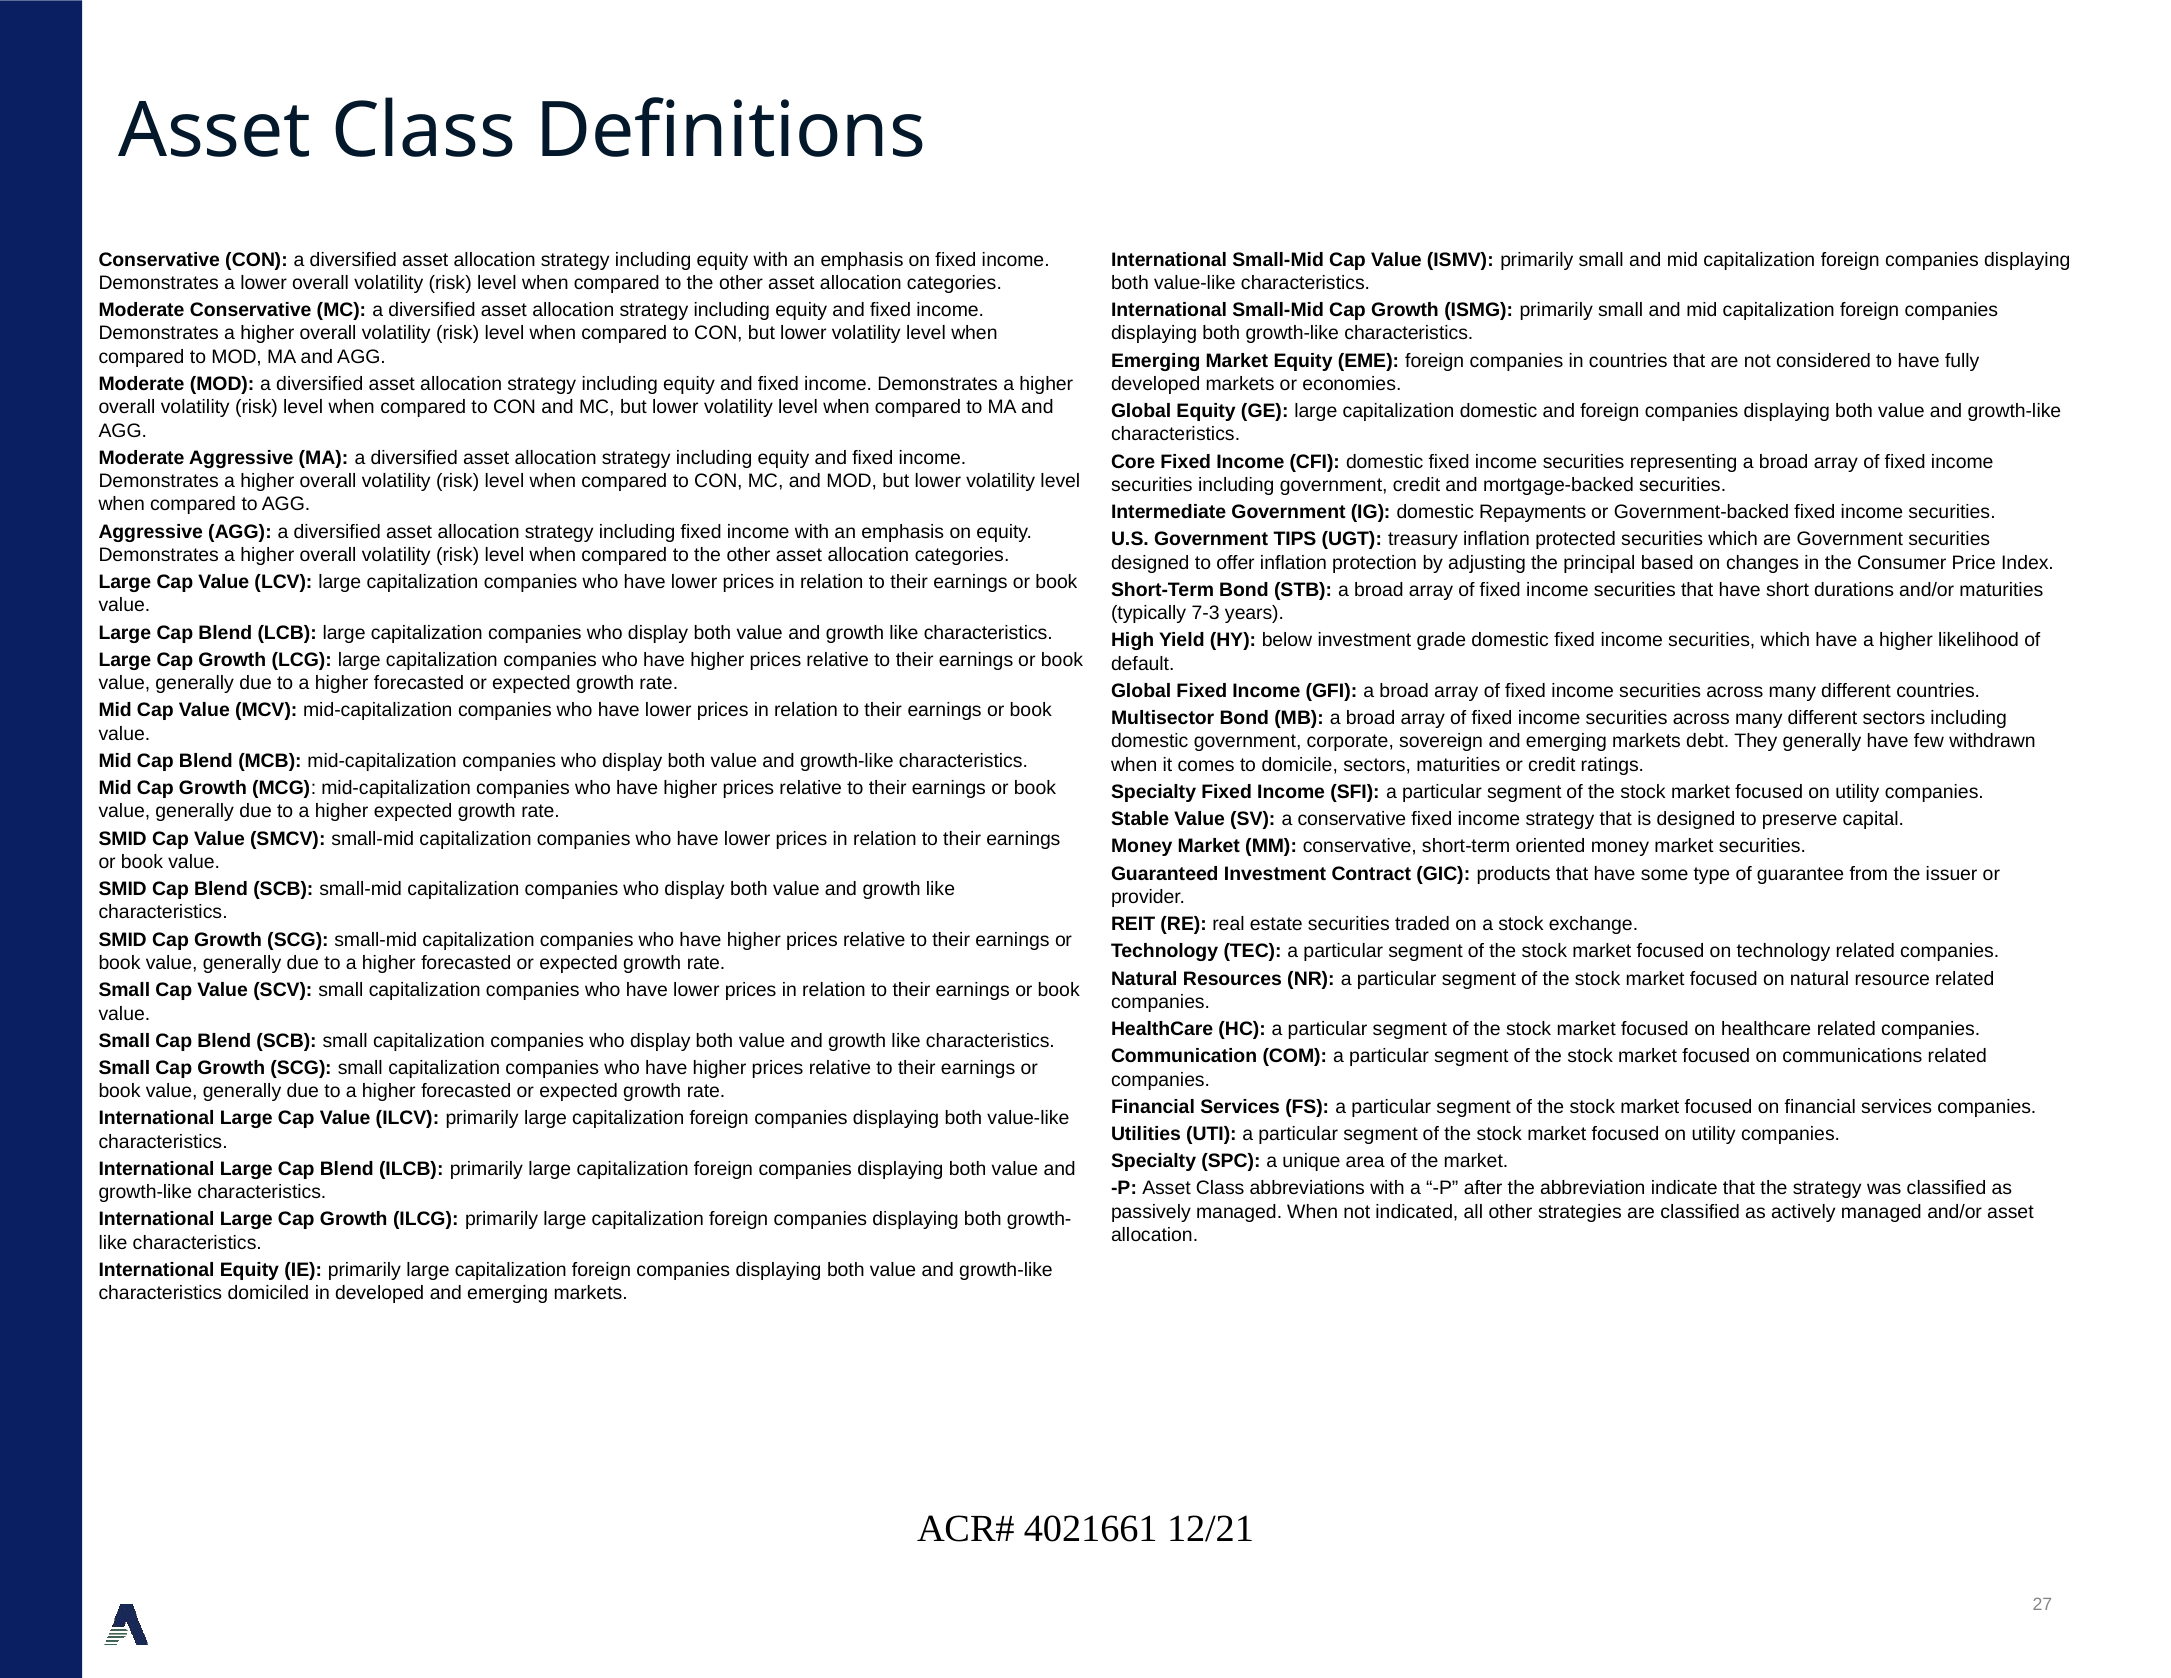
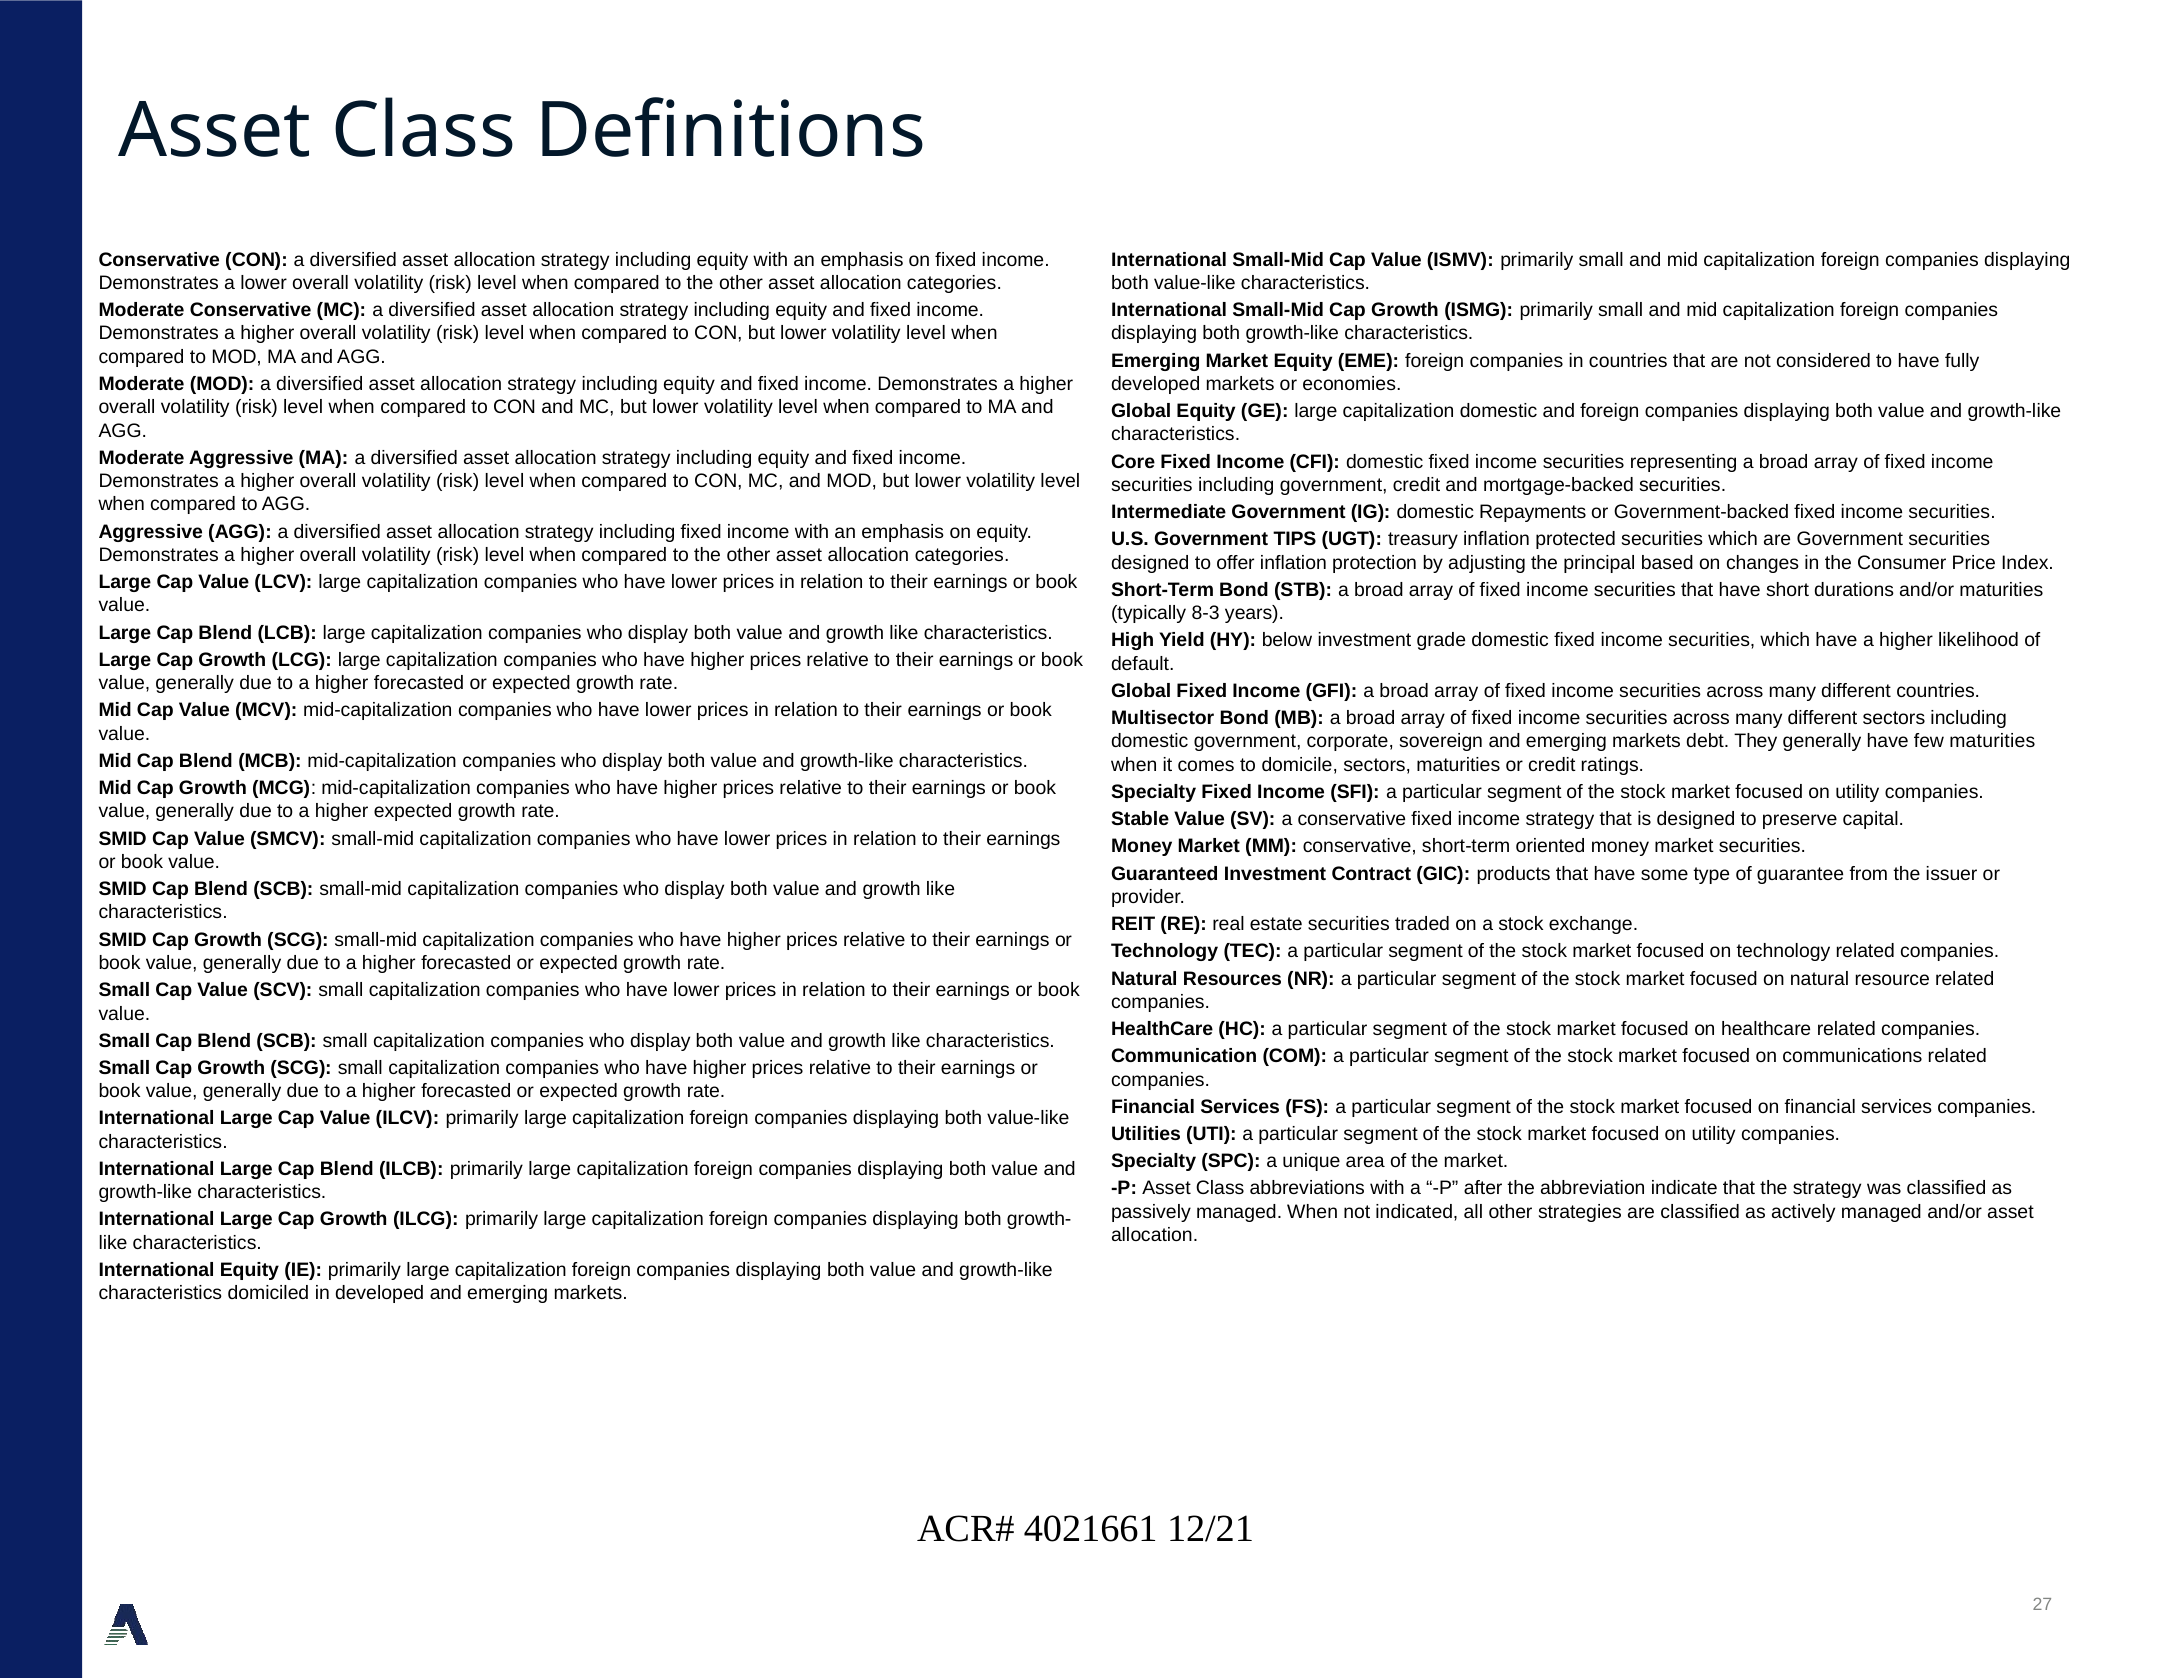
7-3: 7-3 -> 8-3
few withdrawn: withdrawn -> maturities
